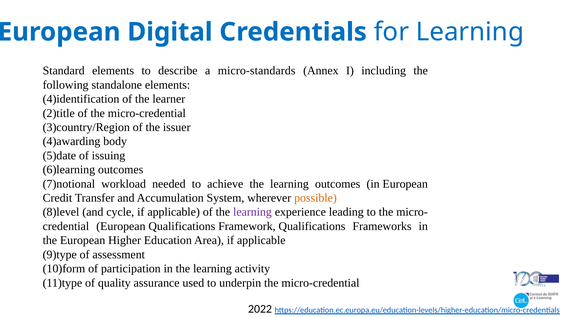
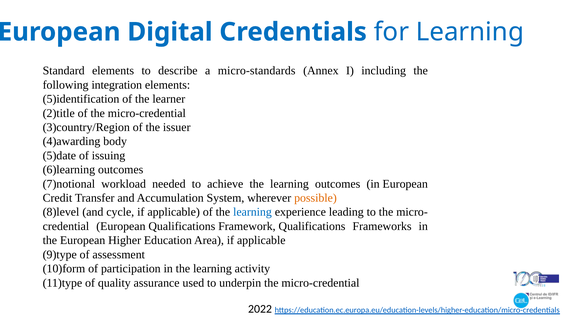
standalone: standalone -> integration
4)identification: 4)identification -> 5)identification
learning at (252, 212) colour: purple -> blue
